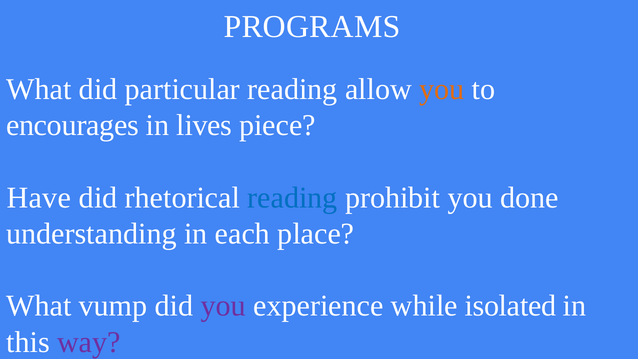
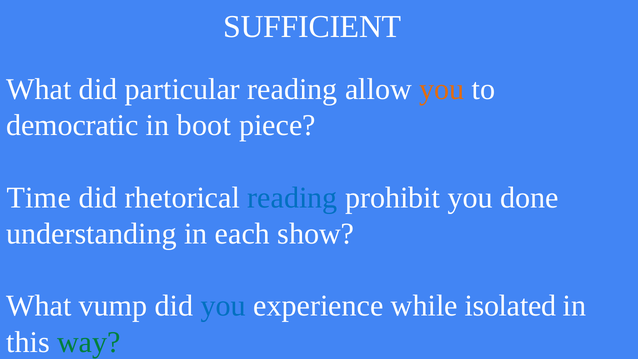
PROGRAMS: PROGRAMS -> SUFFICIENT
encourages: encourages -> democratic
lives: lives -> boot
Have: Have -> Time
place: place -> show
you at (223, 306) colour: purple -> blue
way colour: purple -> green
